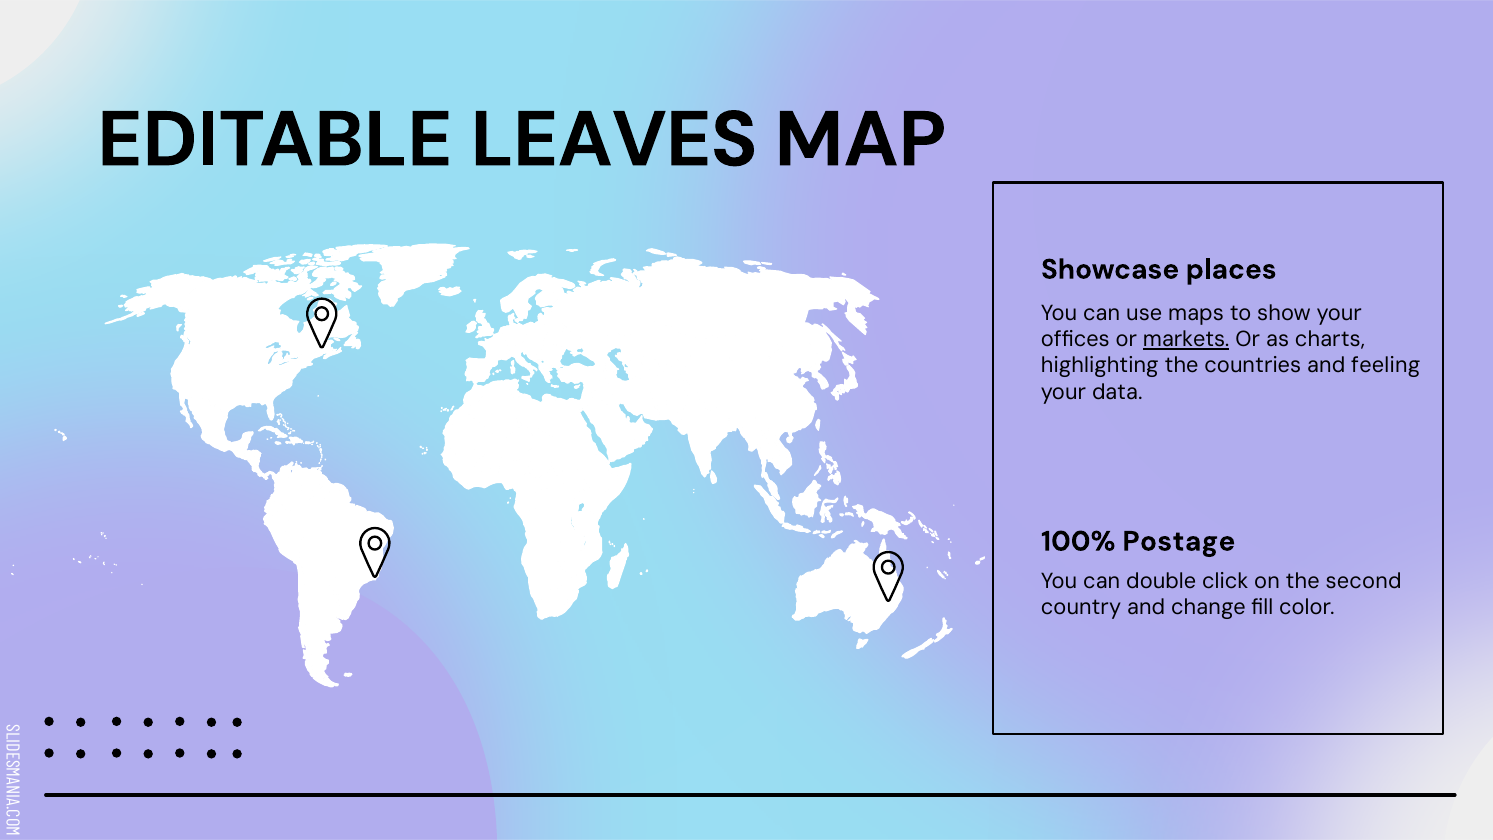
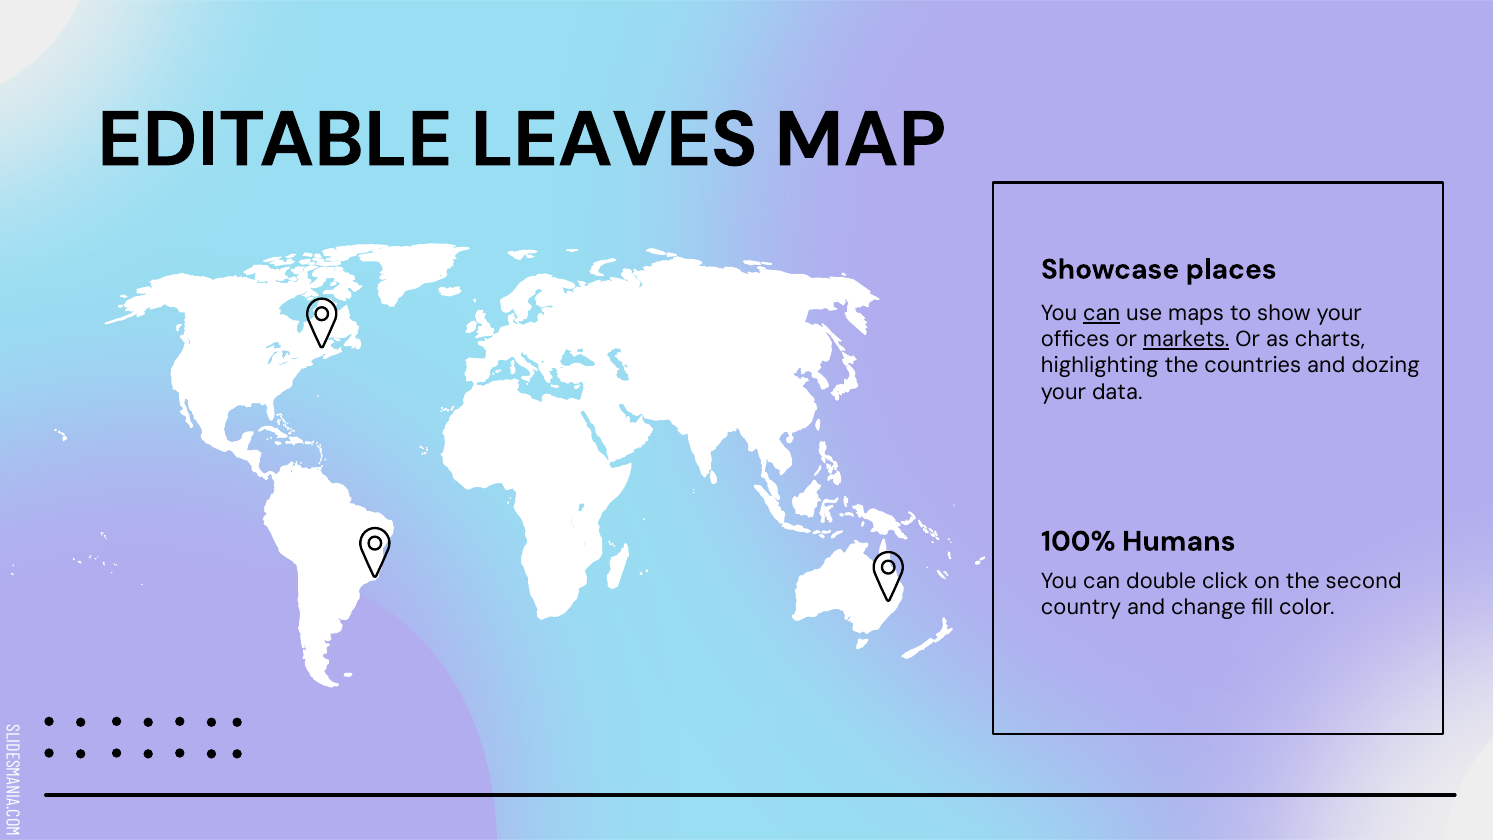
can at (1102, 313) underline: none -> present
feeling: feeling -> dozing
Postage: Postage -> Humans
